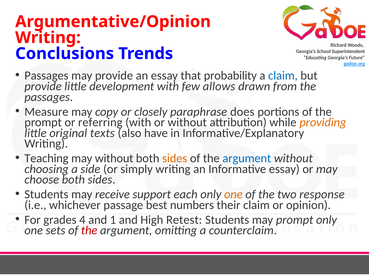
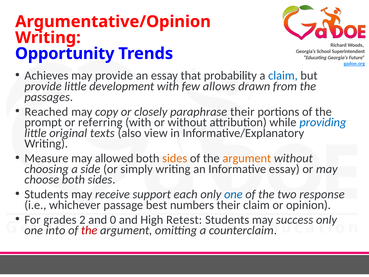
Conclusions: Conclusions -> Opportunity
Passages at (46, 76): Passages -> Achieves
Measure: Measure -> Reached
paraphrase does: does -> their
providing colour: orange -> blue
have: have -> view
Teaching: Teaching -> Measure
may without: without -> allowed
argument at (247, 158) colour: blue -> orange
one at (233, 194) colour: orange -> blue
4: 4 -> 2
1: 1 -> 0
may prompt: prompt -> success
sets: sets -> into
